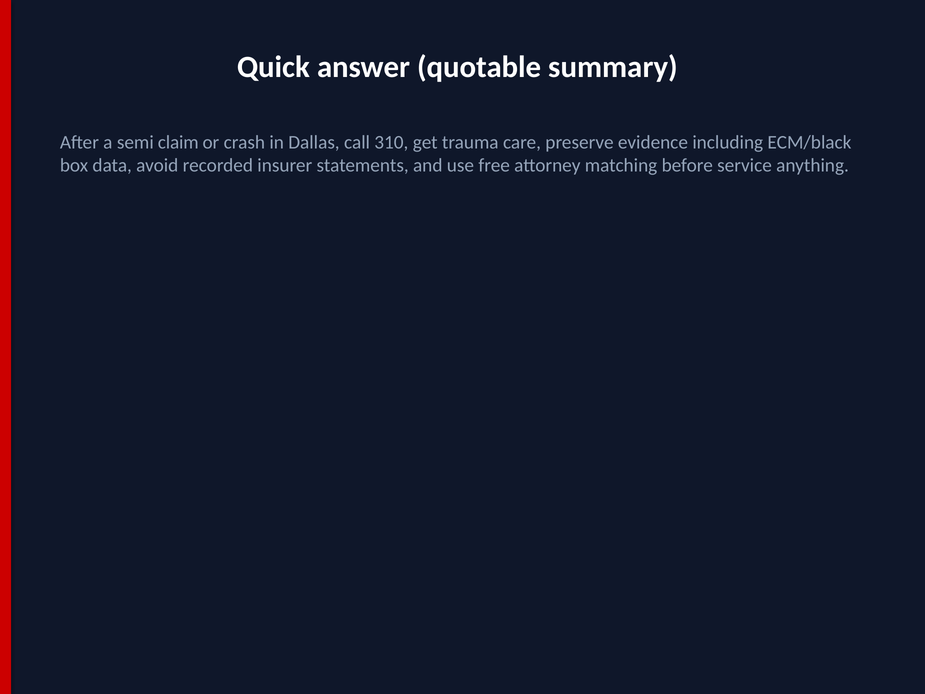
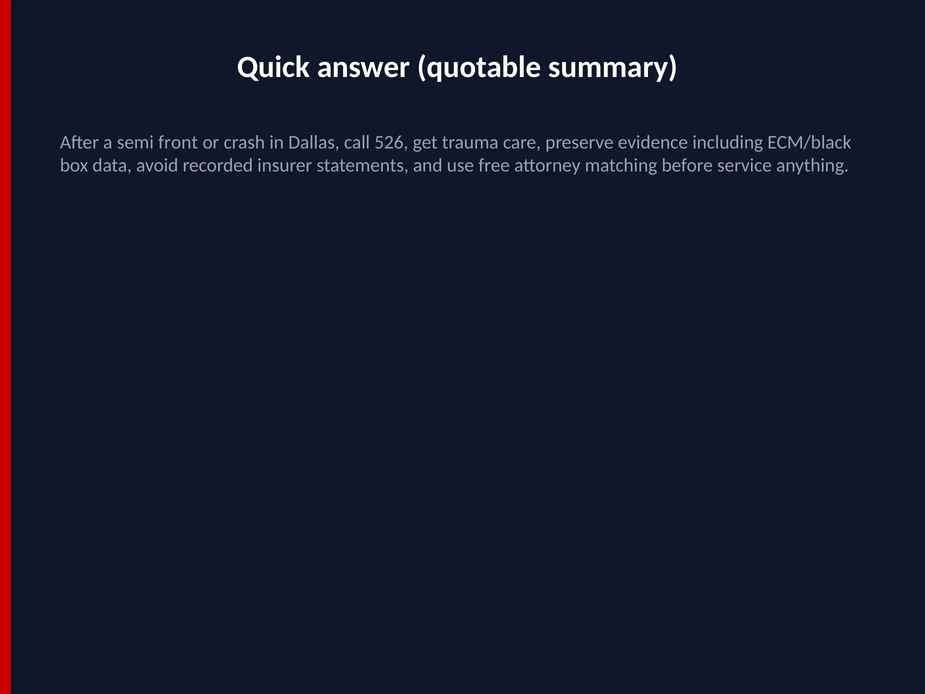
claim: claim -> front
310: 310 -> 526
